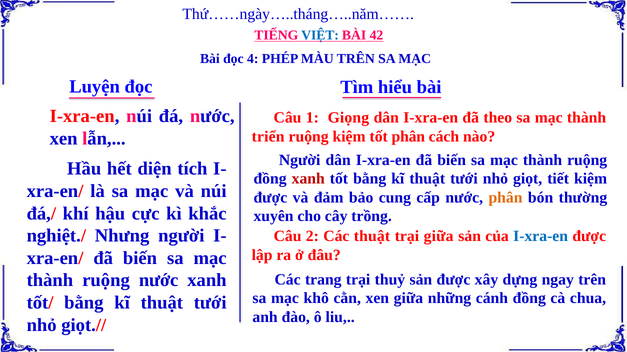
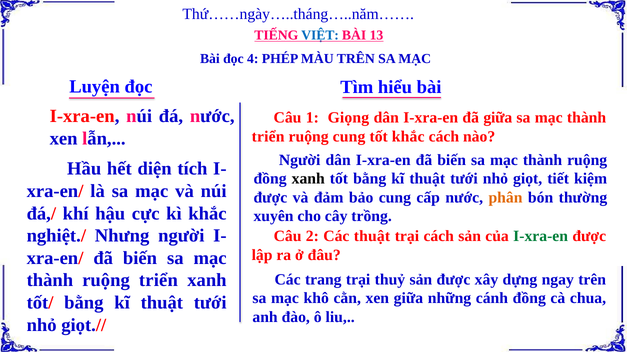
42: 42 -> 13
đã theo: theo -> giữa
ruộng kiệm: kiệm -> cung
tốt phân: phân -> khắc
xanh at (308, 179) colour: red -> black
trại giữa: giữa -> cách
I-xra-en at (541, 236) colour: blue -> green
ruộng nước: nước -> triển
